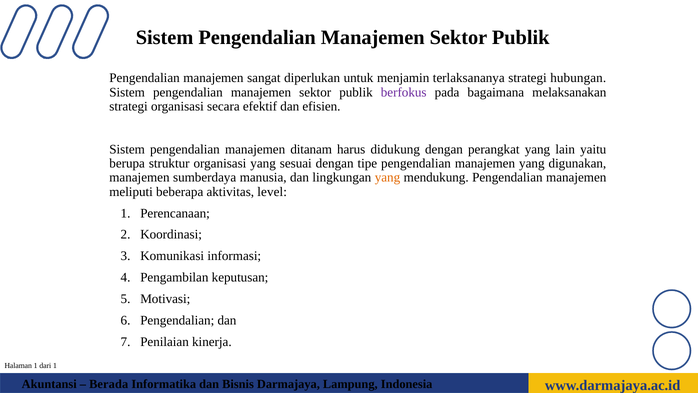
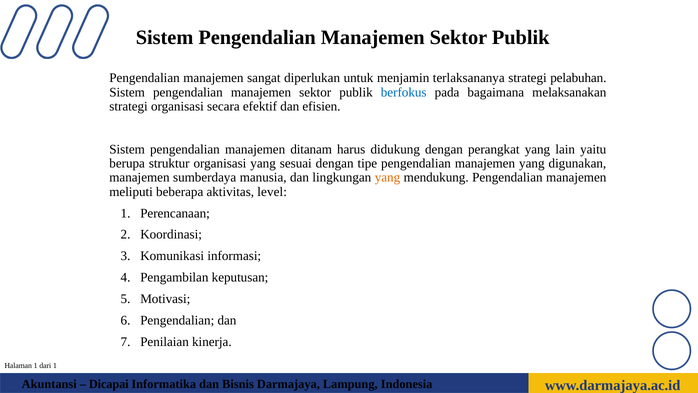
hubungan: hubungan -> pelabuhan
berfokus colour: purple -> blue
Berada: Berada -> Dicapai
